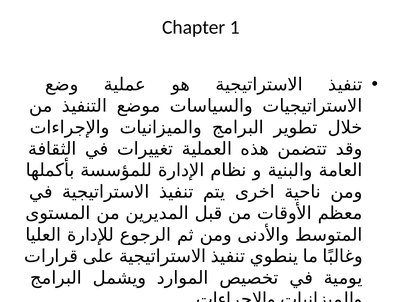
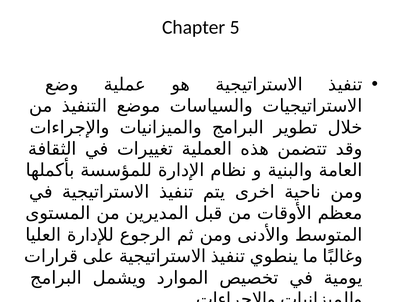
1: 1 -> 5
